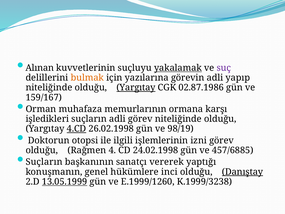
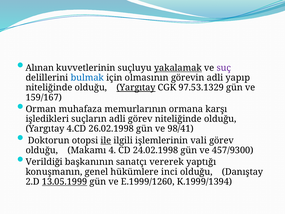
bulmak colour: orange -> blue
yazılarına: yazılarına -> olmasının
02.87.1986: 02.87.1986 -> 97.53.1329
4.CD underline: present -> none
98/19: 98/19 -> 98/41
ile underline: none -> present
izni: izni -> vali
Rağmen: Rağmen -> Makamı
457/6885: 457/6885 -> 457/9300
Suçların at (44, 162): Suçların -> Verildiği
Danıştay underline: present -> none
K.1999/3238: K.1999/3238 -> K.1999/1394
